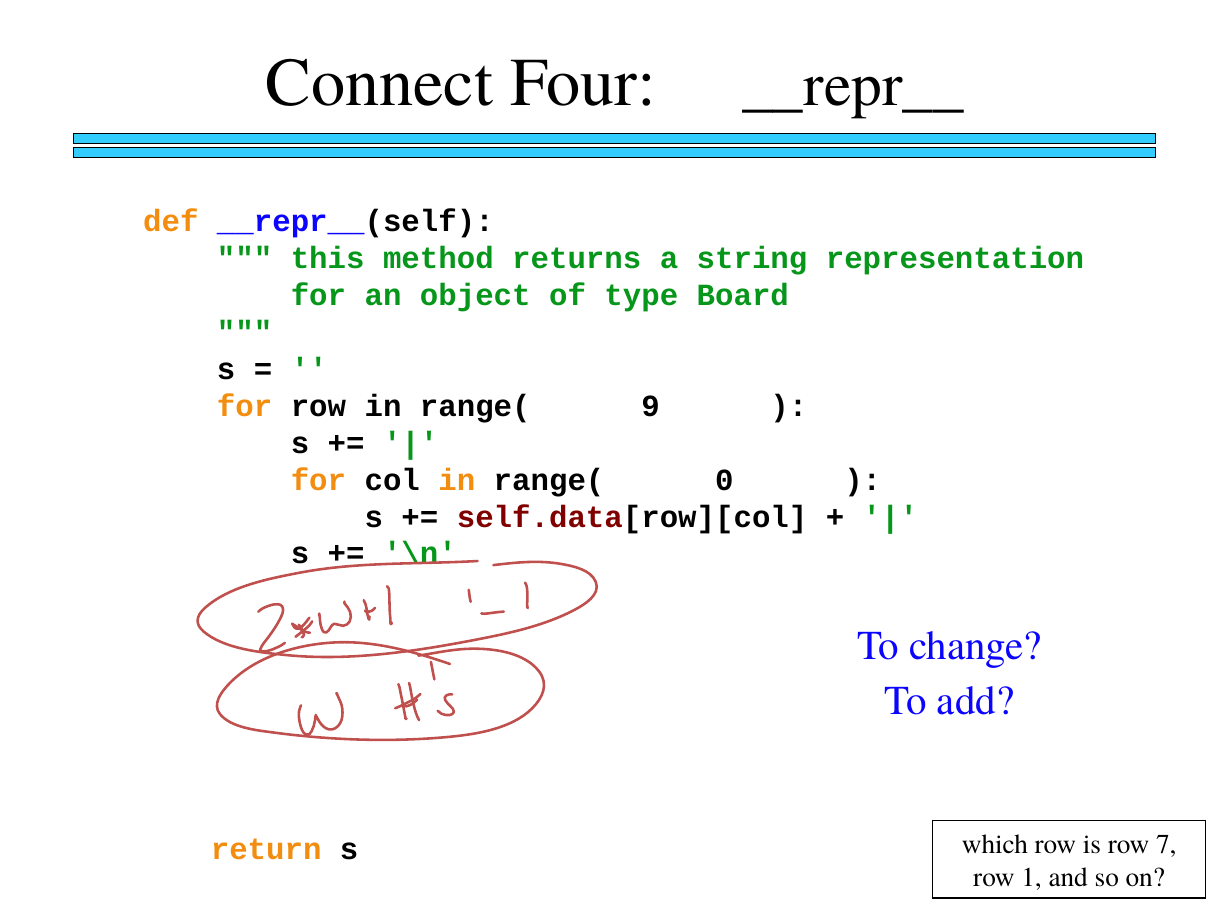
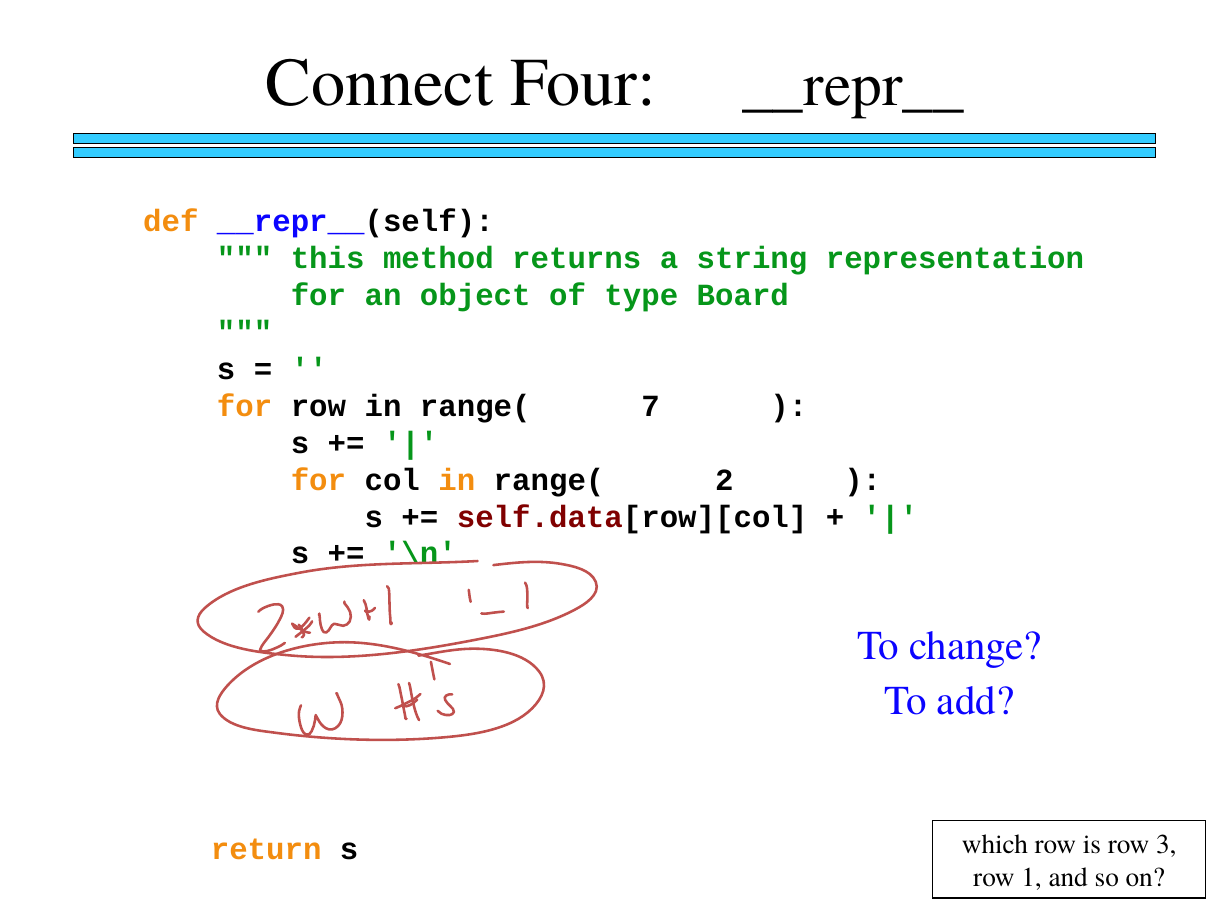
9: 9 -> 7
0: 0 -> 2
7: 7 -> 3
